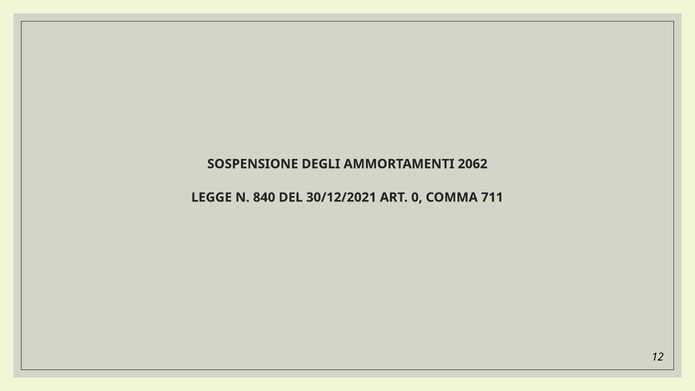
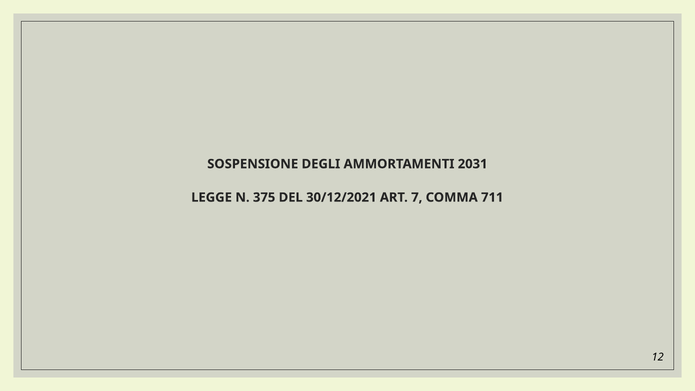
2062: 2062 -> 2031
840: 840 -> 375
0: 0 -> 7
